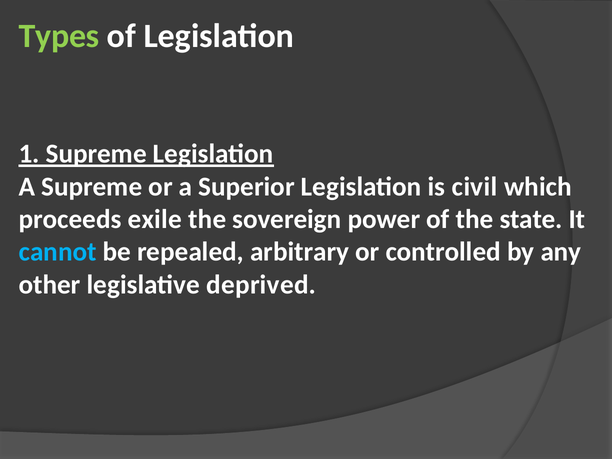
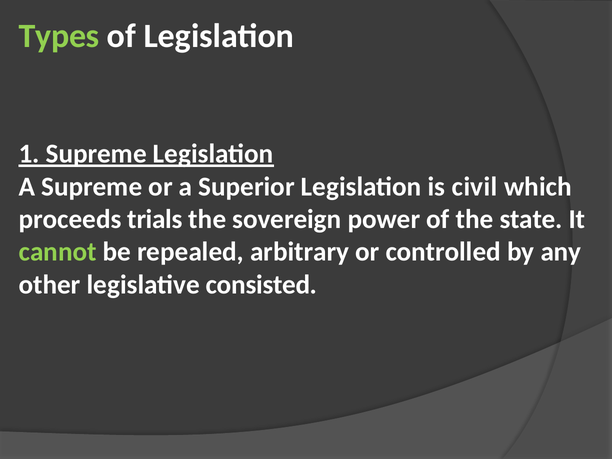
exile: exile -> trials
cannot colour: light blue -> light green
deprived: deprived -> consisted
